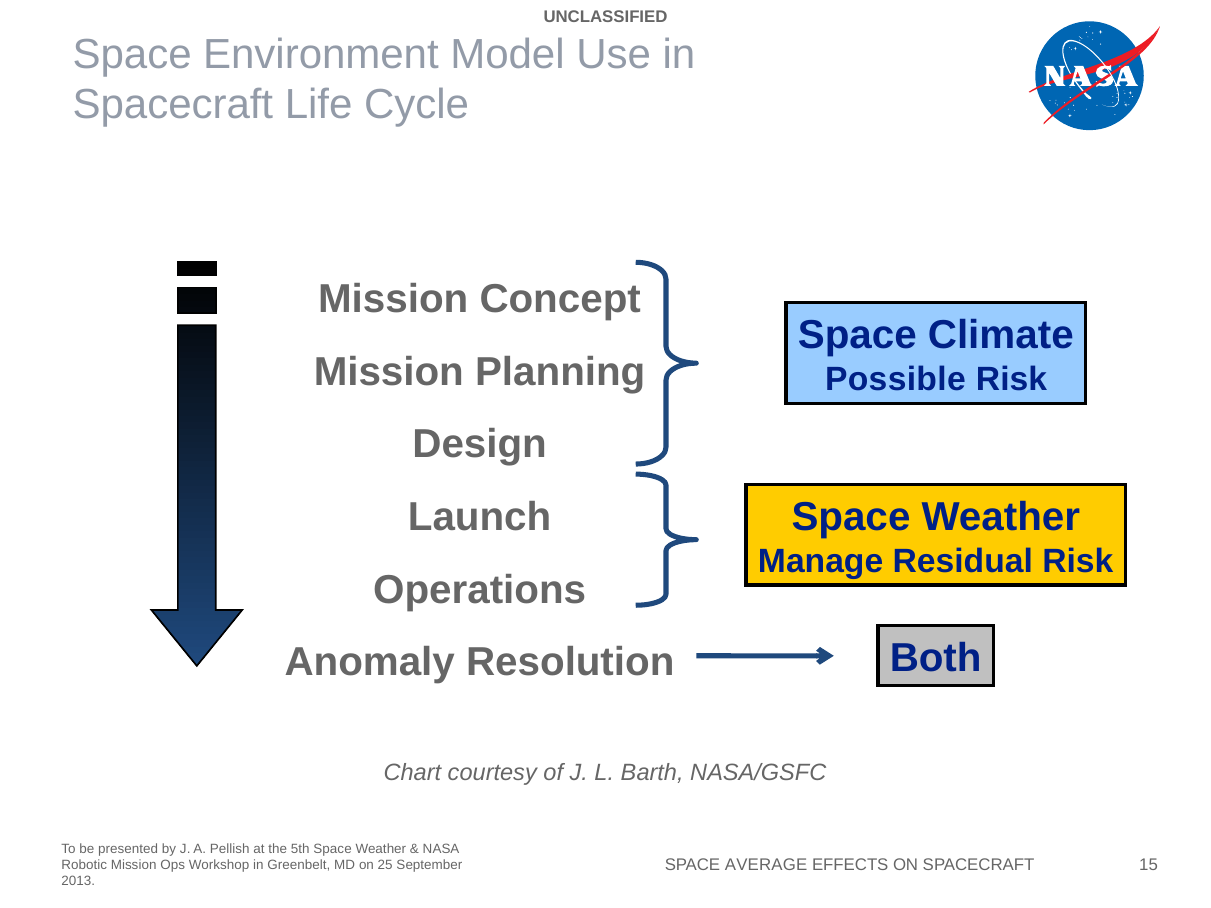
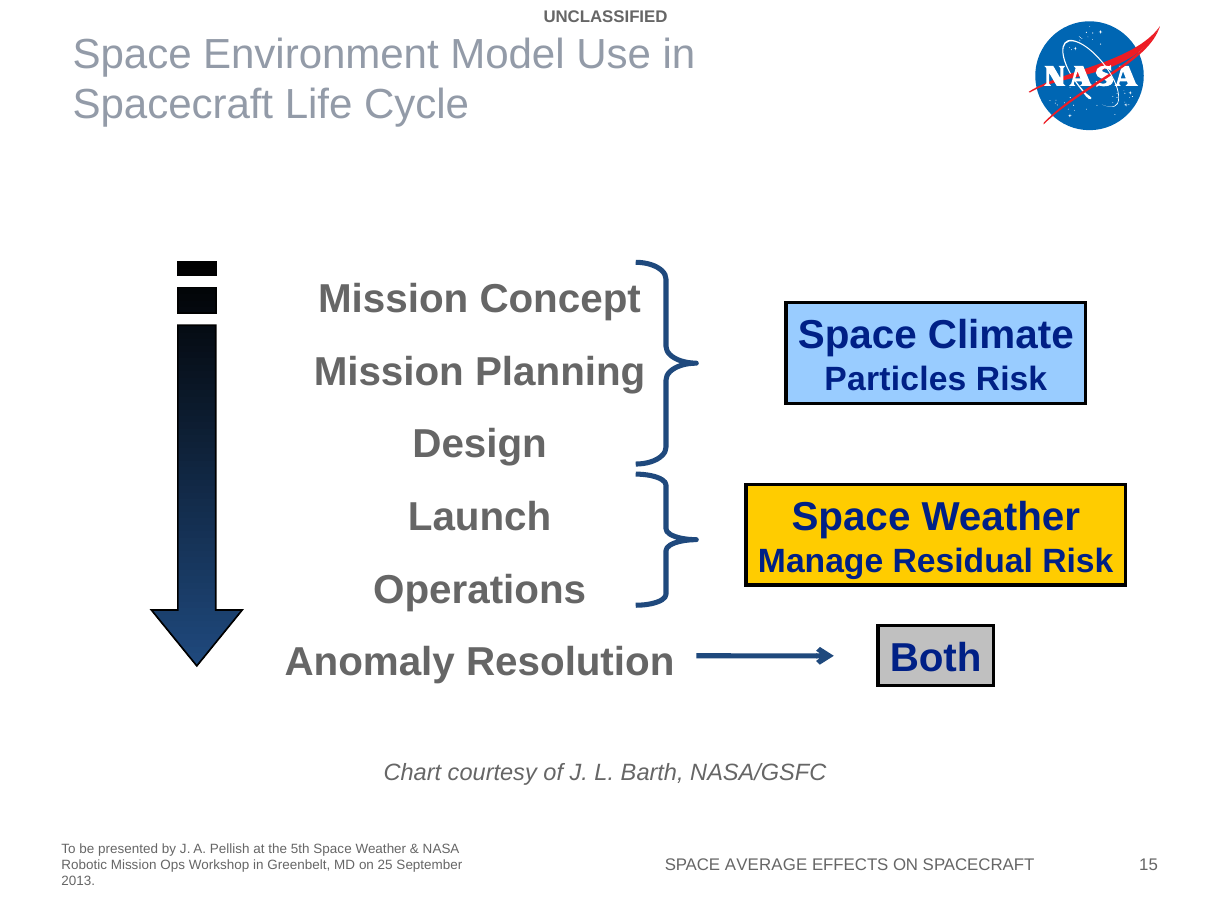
Possible: Possible -> Particles
